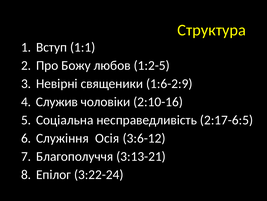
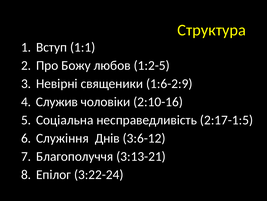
2:17-6:5: 2:17-6:5 -> 2:17-1:5
Осія: Осія -> Днів
